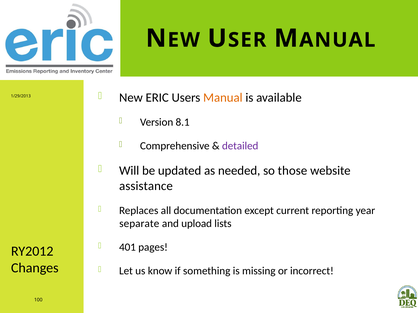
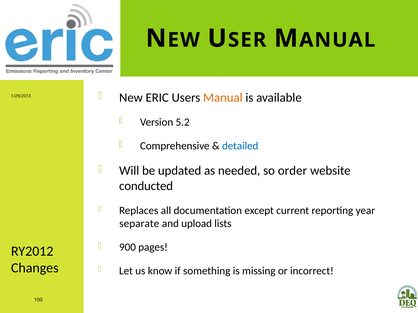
8.1: 8.1 -> 5.2
detailed colour: purple -> blue
those: those -> order
assistance: assistance -> conducted
401: 401 -> 900
